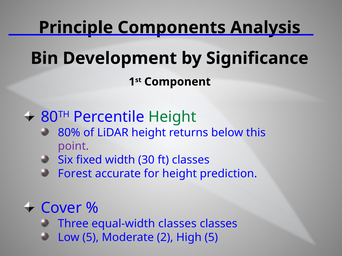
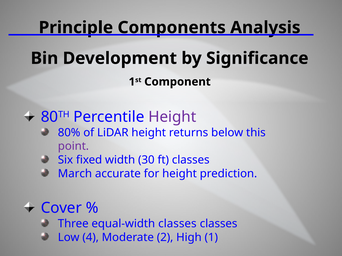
Height at (172, 117) colour: green -> purple
Forest: Forest -> March
Low 5: 5 -> 4
High 5: 5 -> 1
